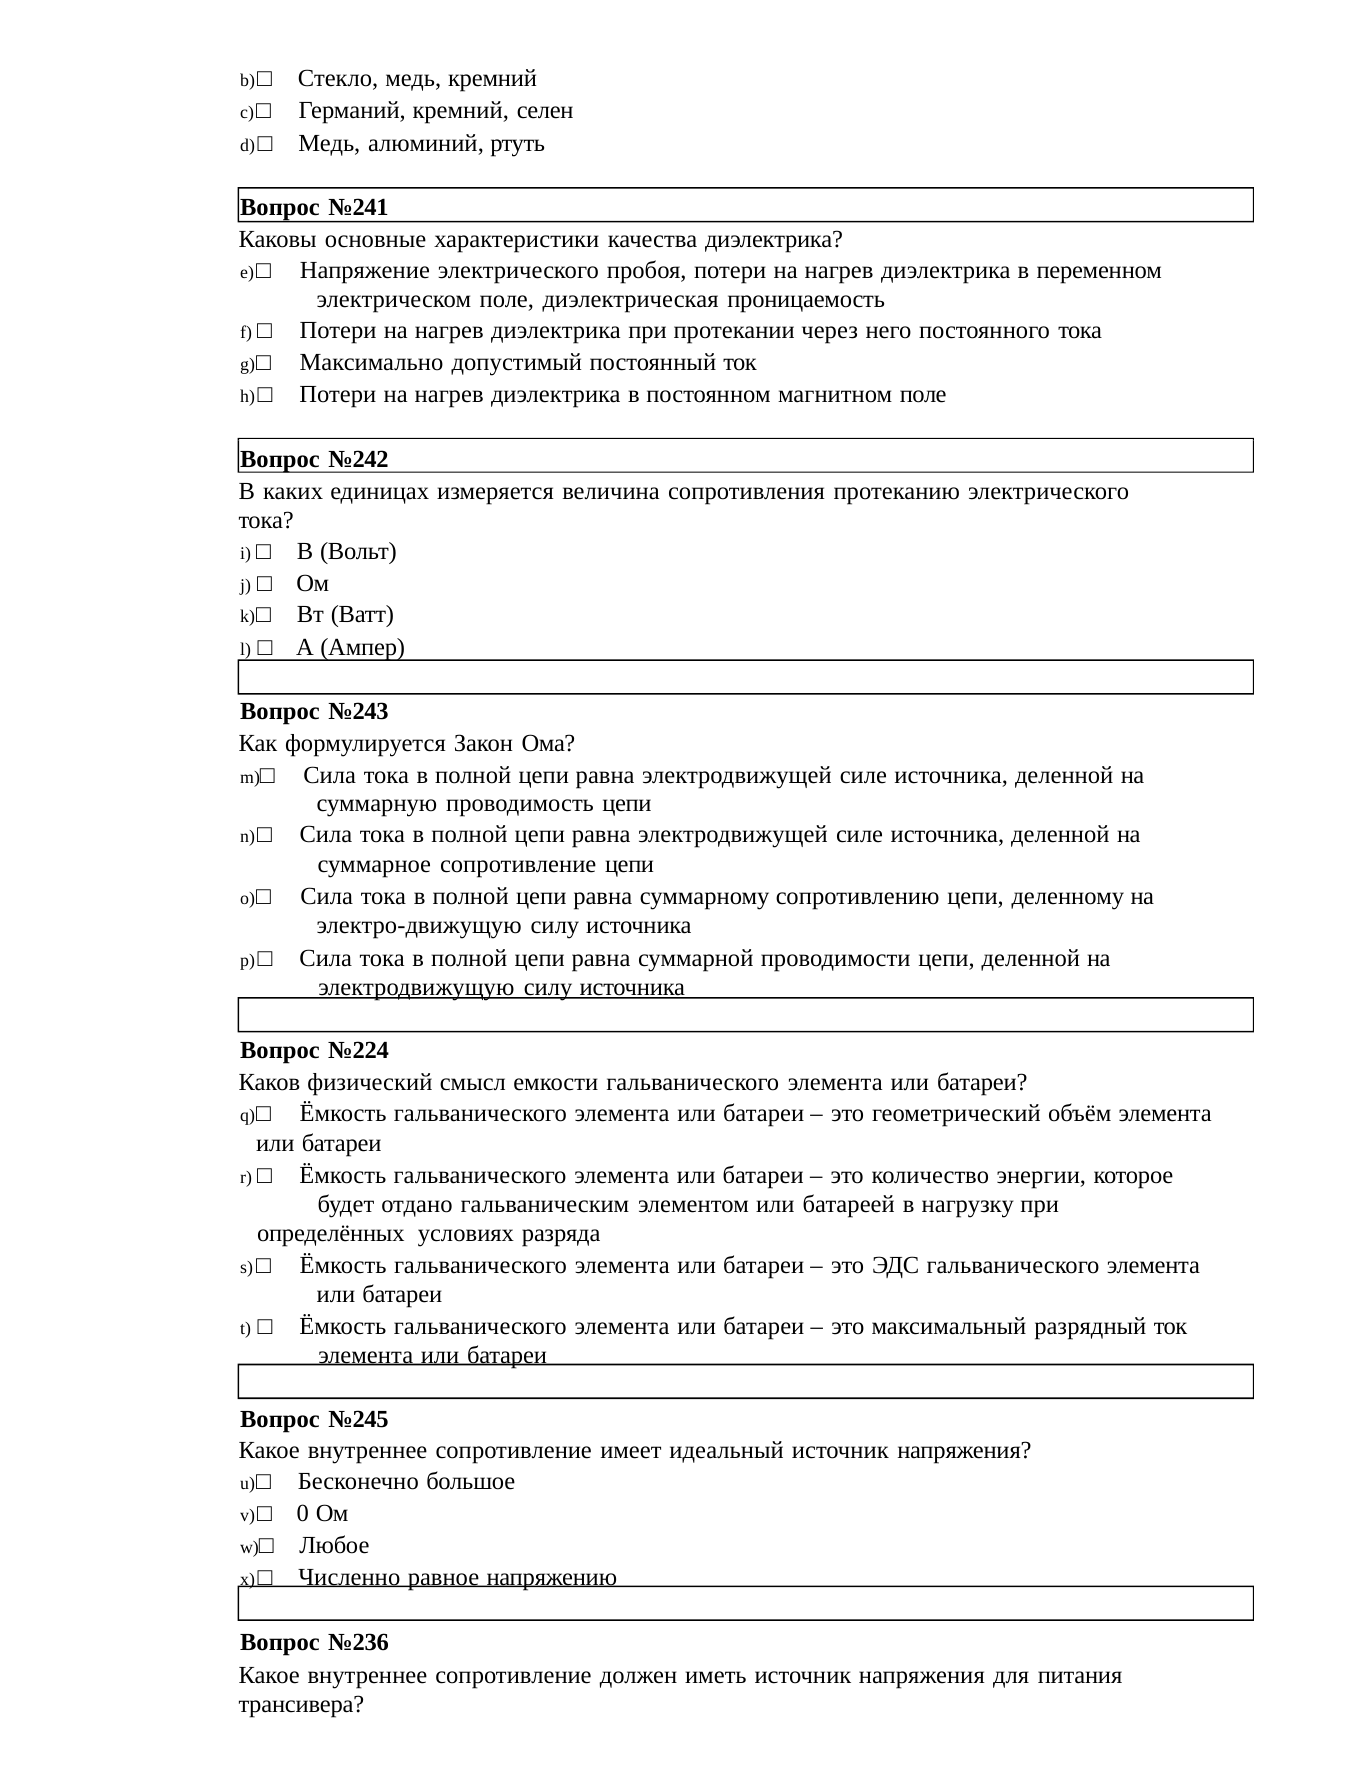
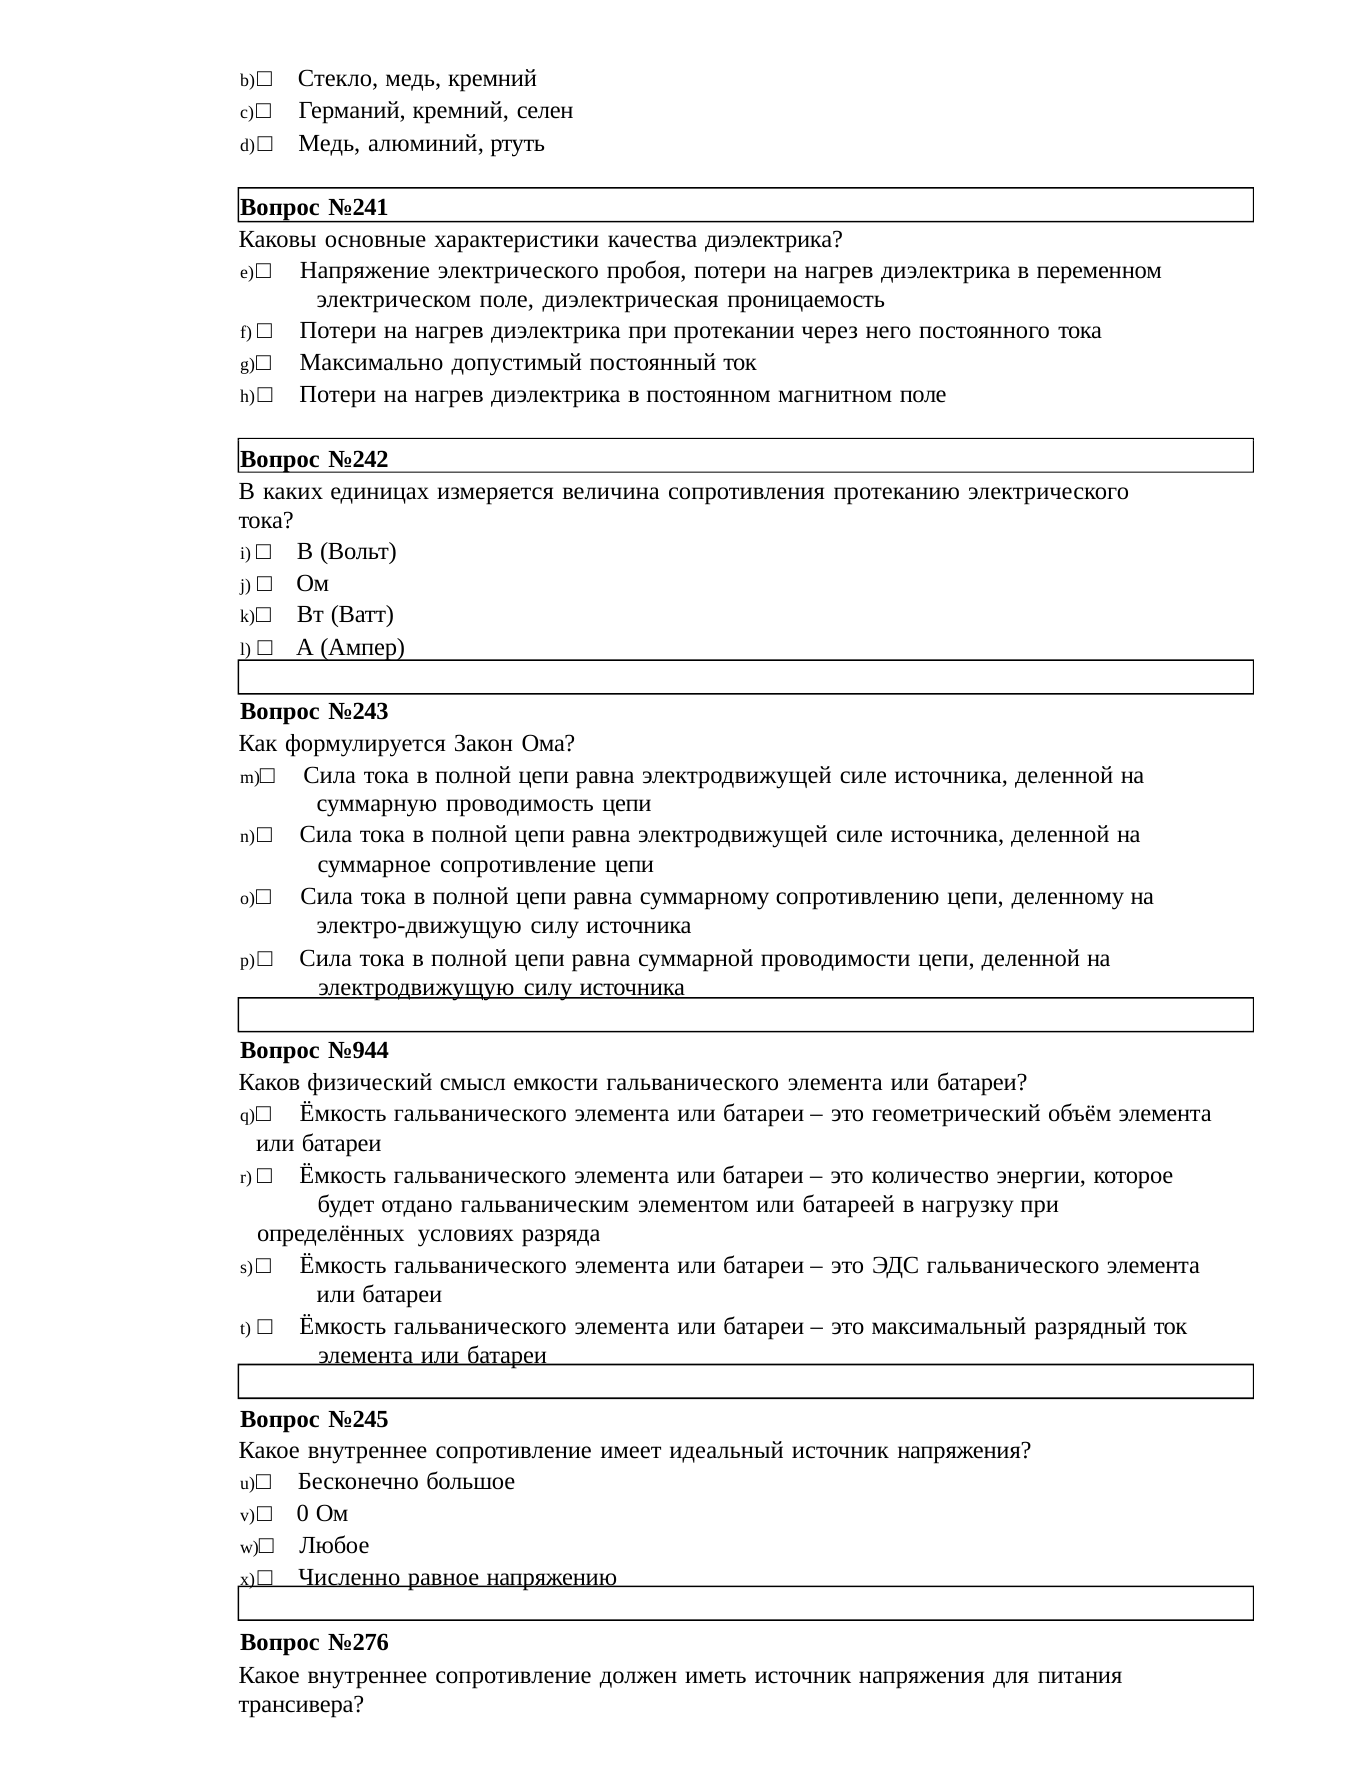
№224: №224 -> №944
№236: №236 -> №276
